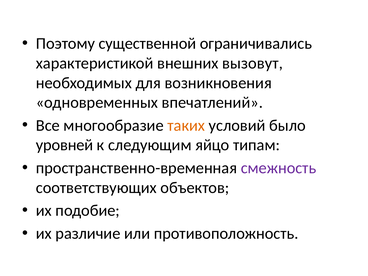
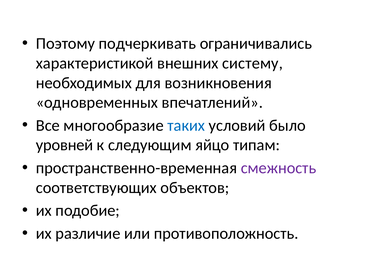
существенной: существенной -> подчеркивать
вызовут: вызовут -> систему
таких colour: orange -> blue
